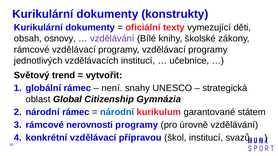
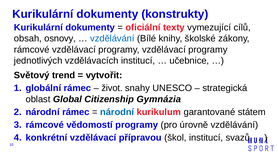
děti: děti -> cílů
vzdělávání at (112, 39) colour: purple -> blue
není: není -> život
nerovnosti: nerovnosti -> vědomostí
